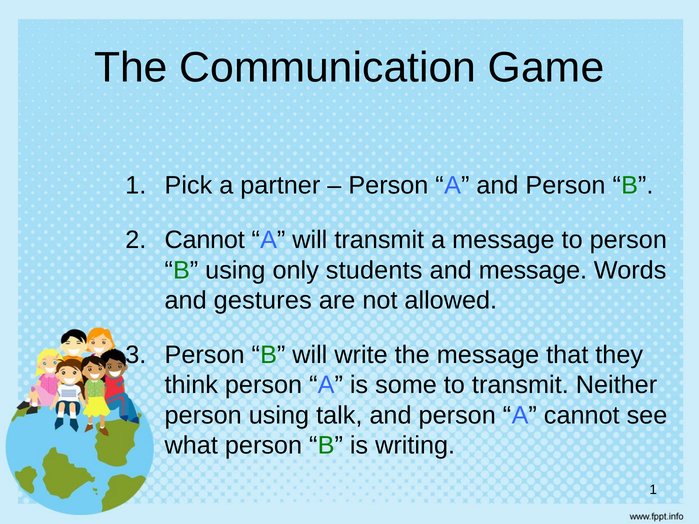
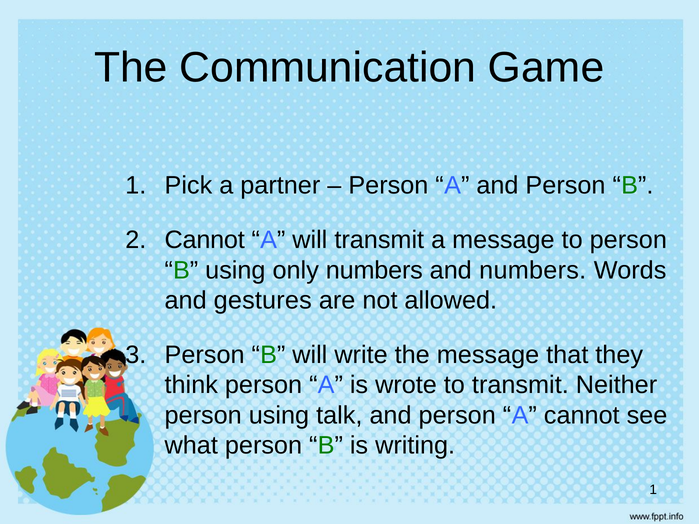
only students: students -> numbers
and message: message -> numbers
some: some -> wrote
